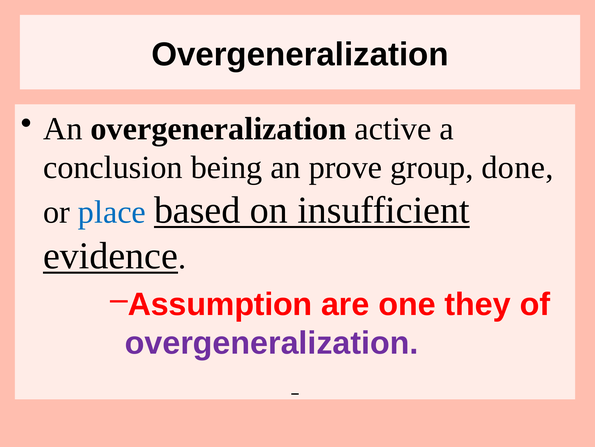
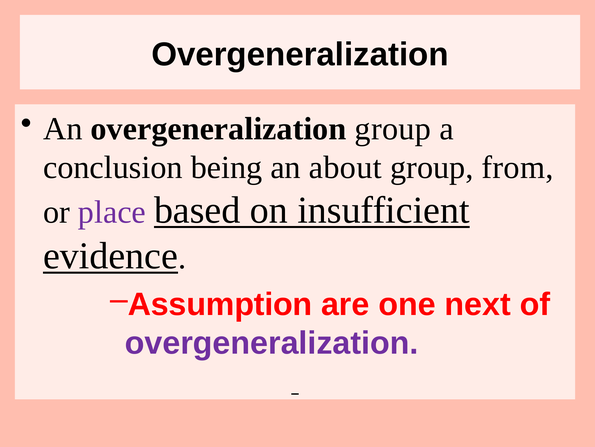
overgeneralization active: active -> group
prove: prove -> about
done: done -> from
place colour: blue -> purple
they: they -> next
